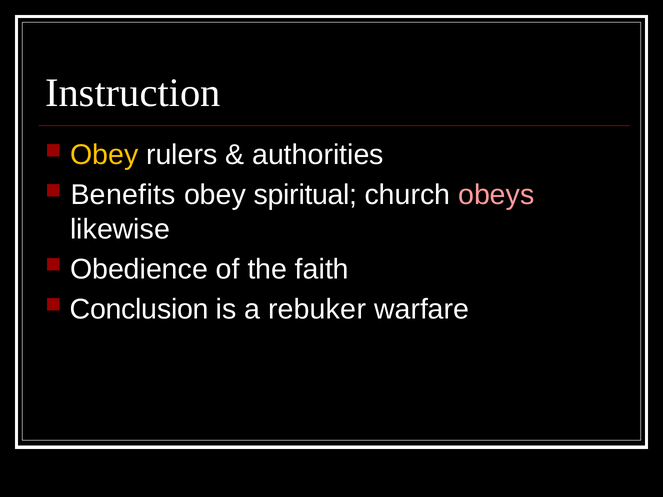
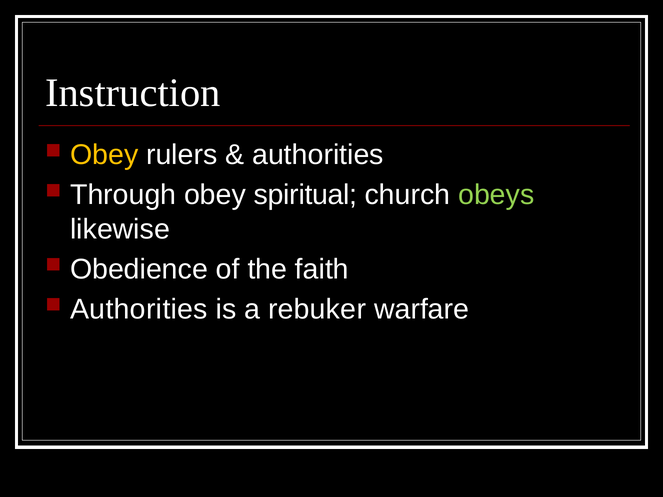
Benefits: Benefits -> Through
obeys colour: pink -> light green
Conclusion at (139, 309): Conclusion -> Authorities
